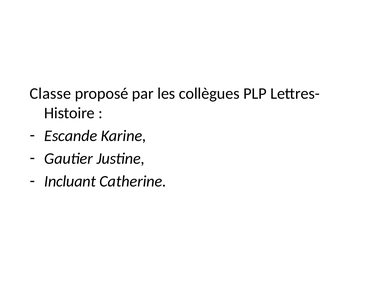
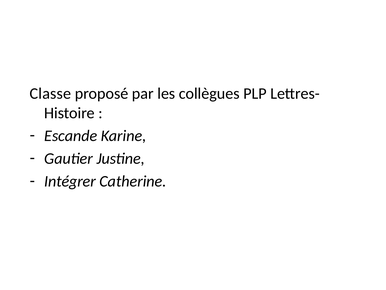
Incluant: Incluant -> Intégrer
